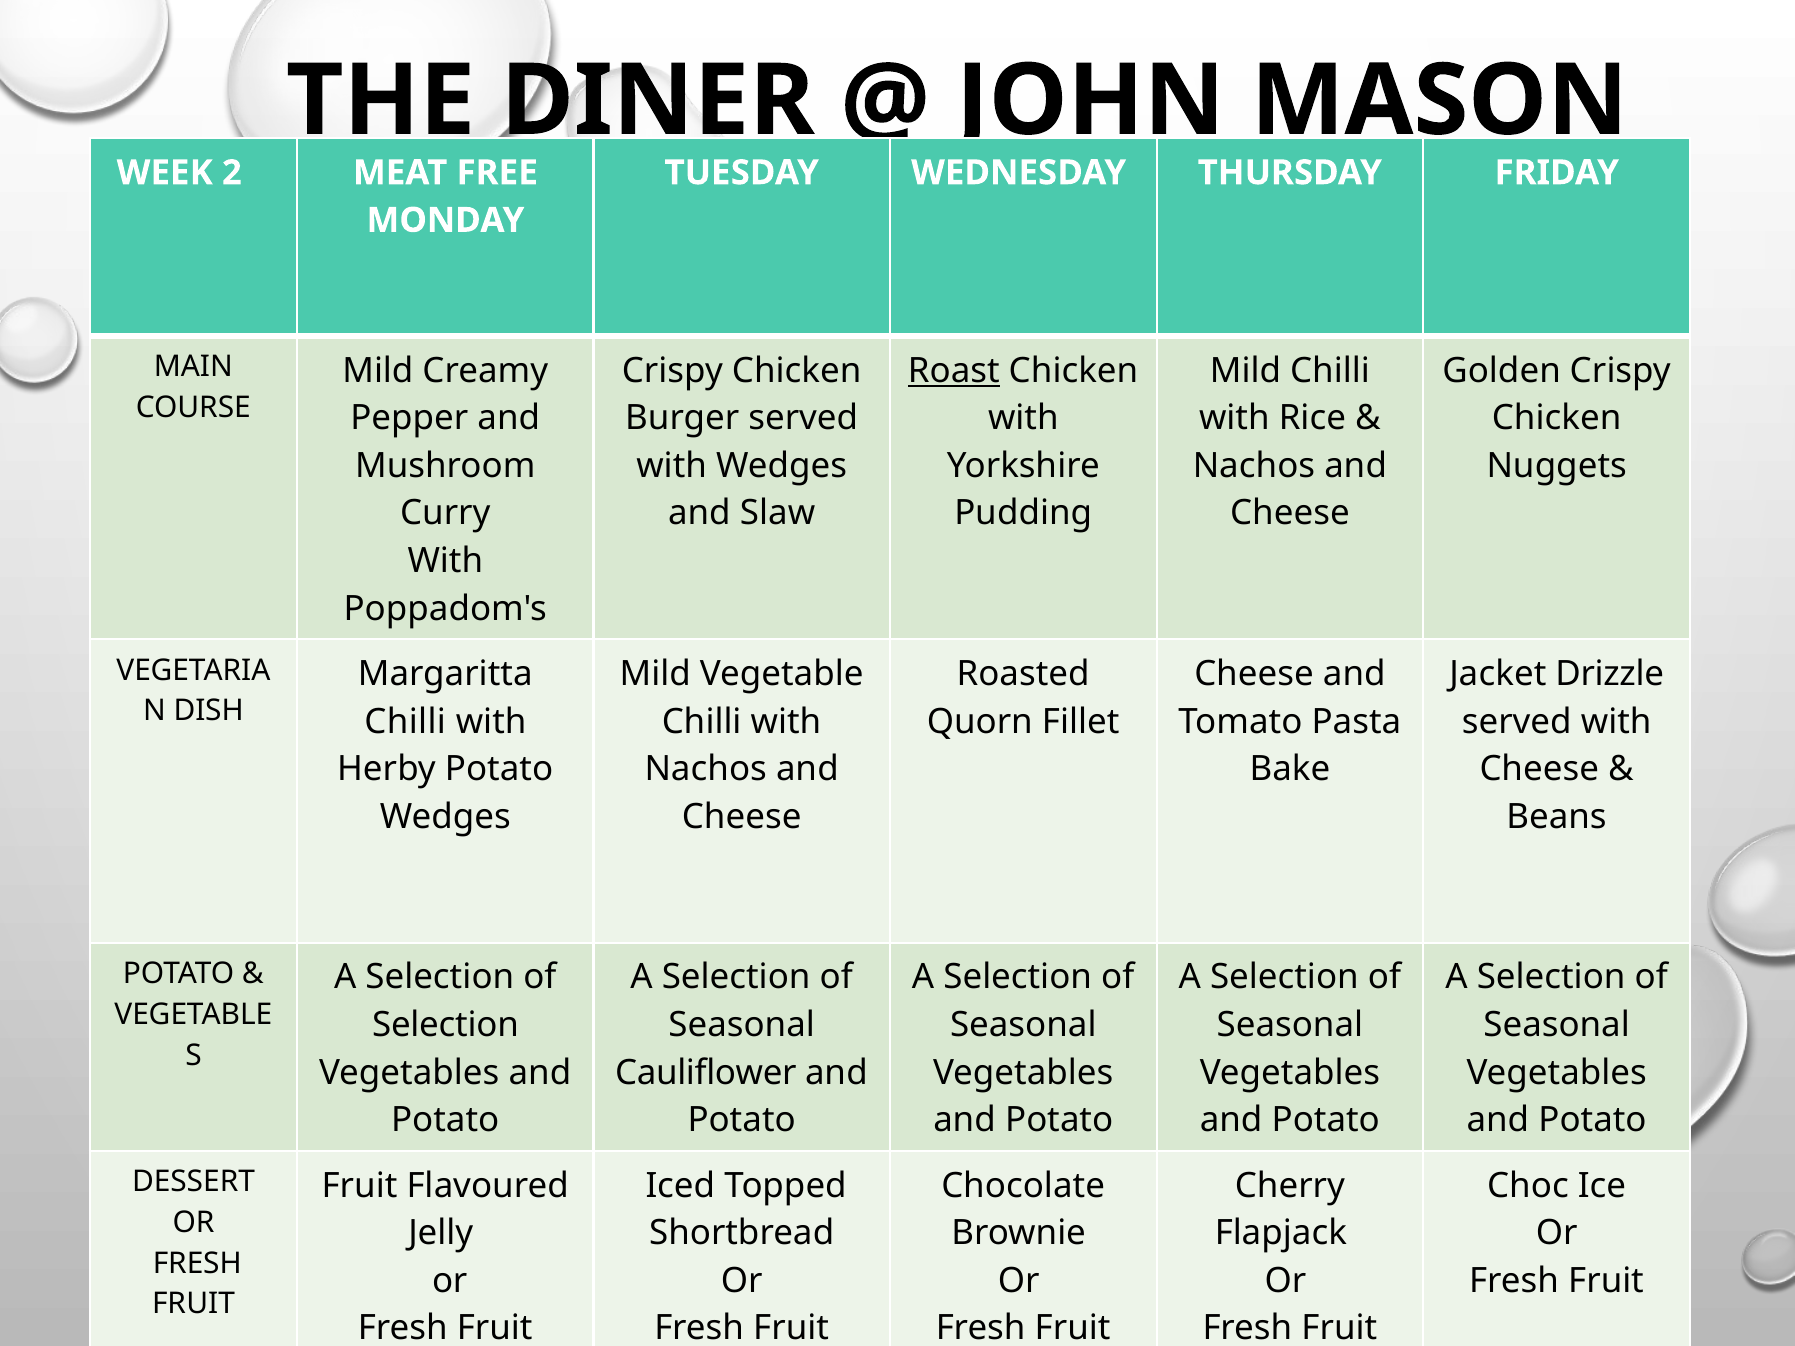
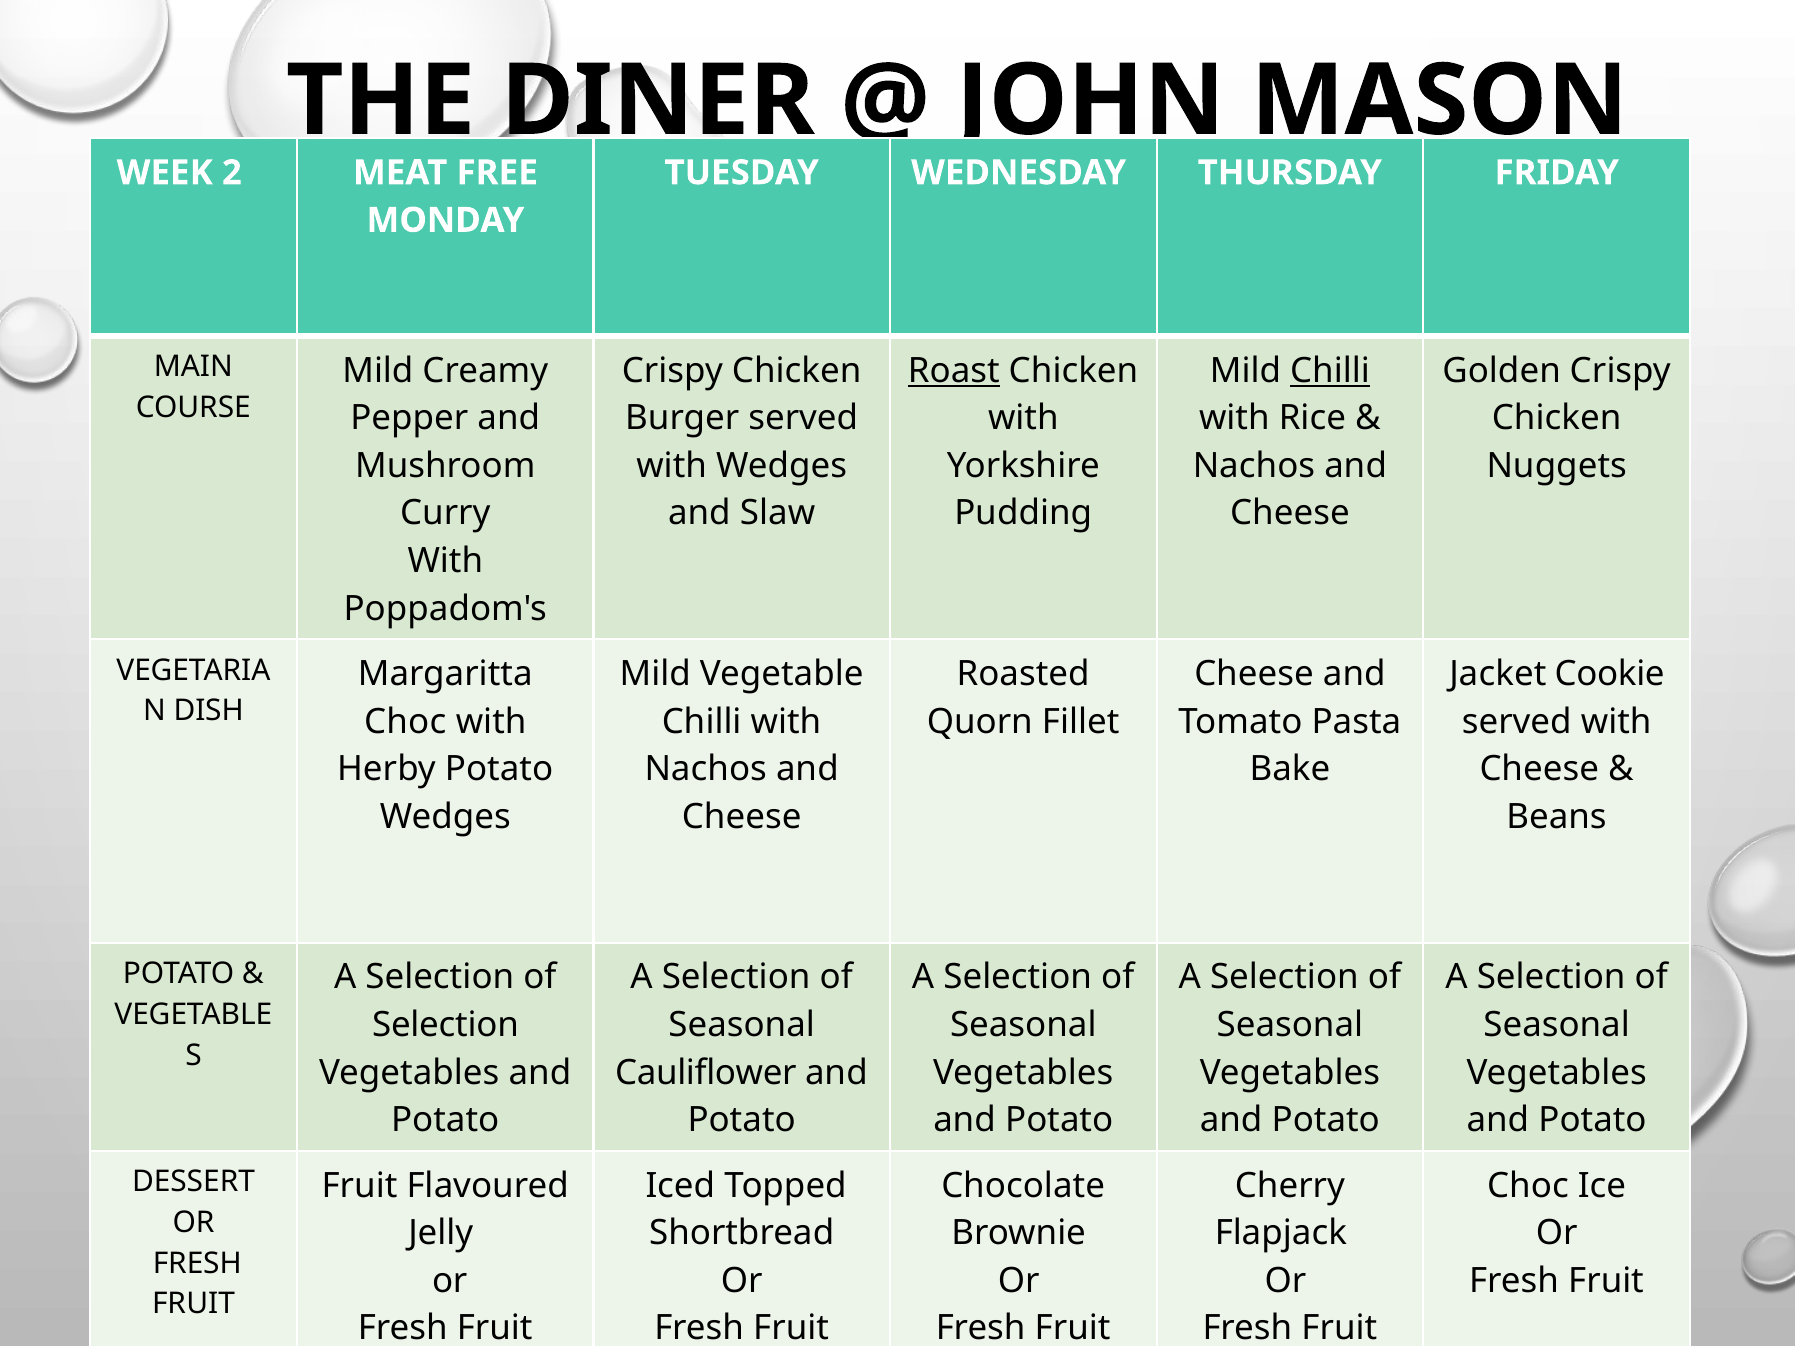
Chilli at (1330, 371) underline: none -> present
Drizzle: Drizzle -> Cookie
Chilli at (405, 722): Chilli -> Choc
